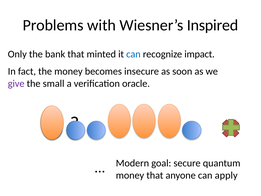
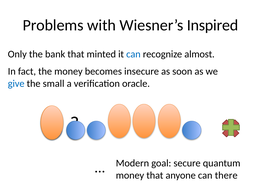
impact: impact -> almost
give colour: purple -> blue
apply: apply -> there
